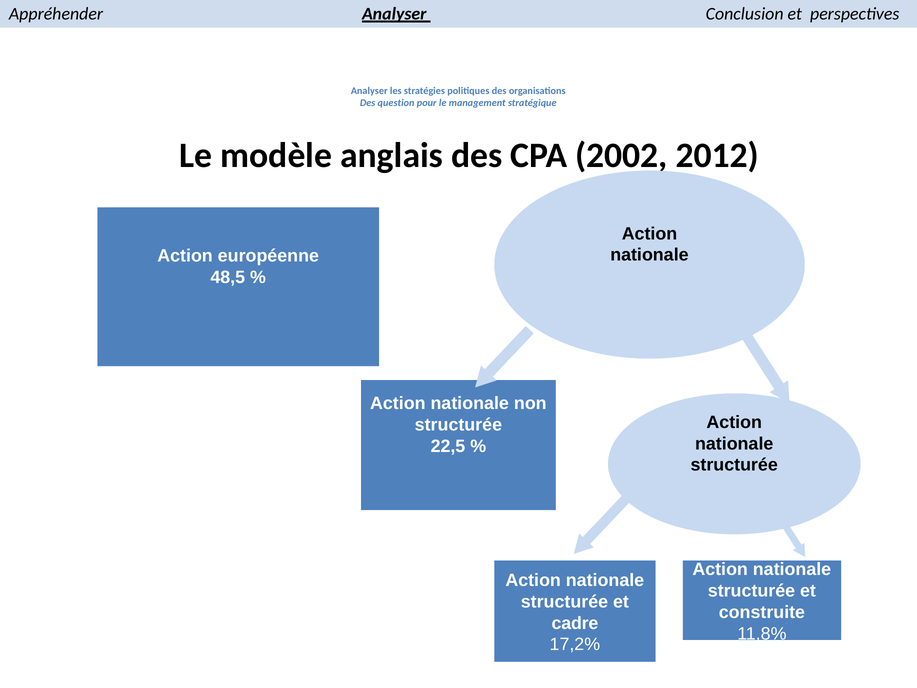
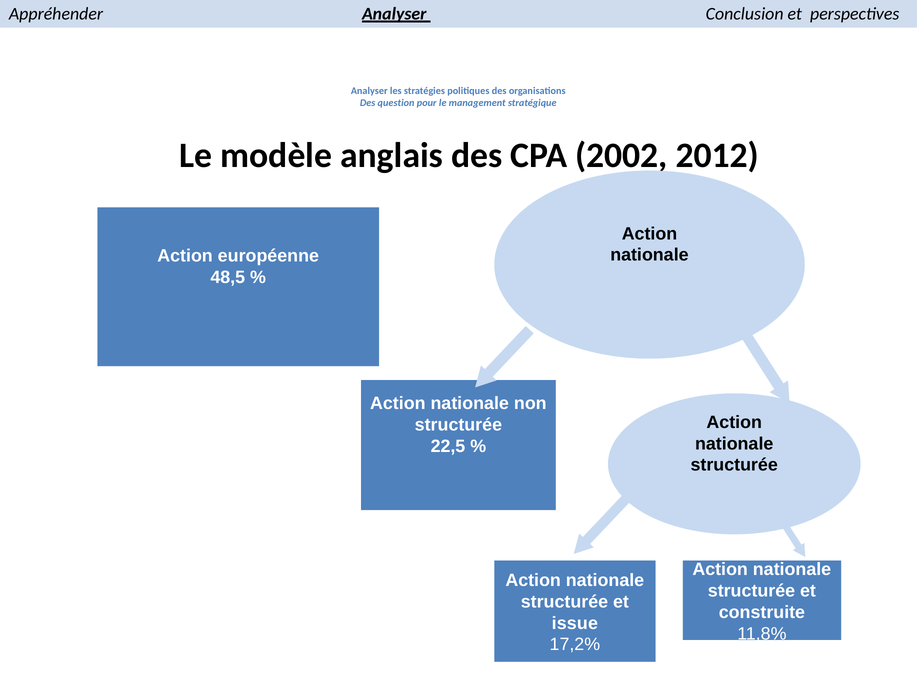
cadre: cadre -> issue
